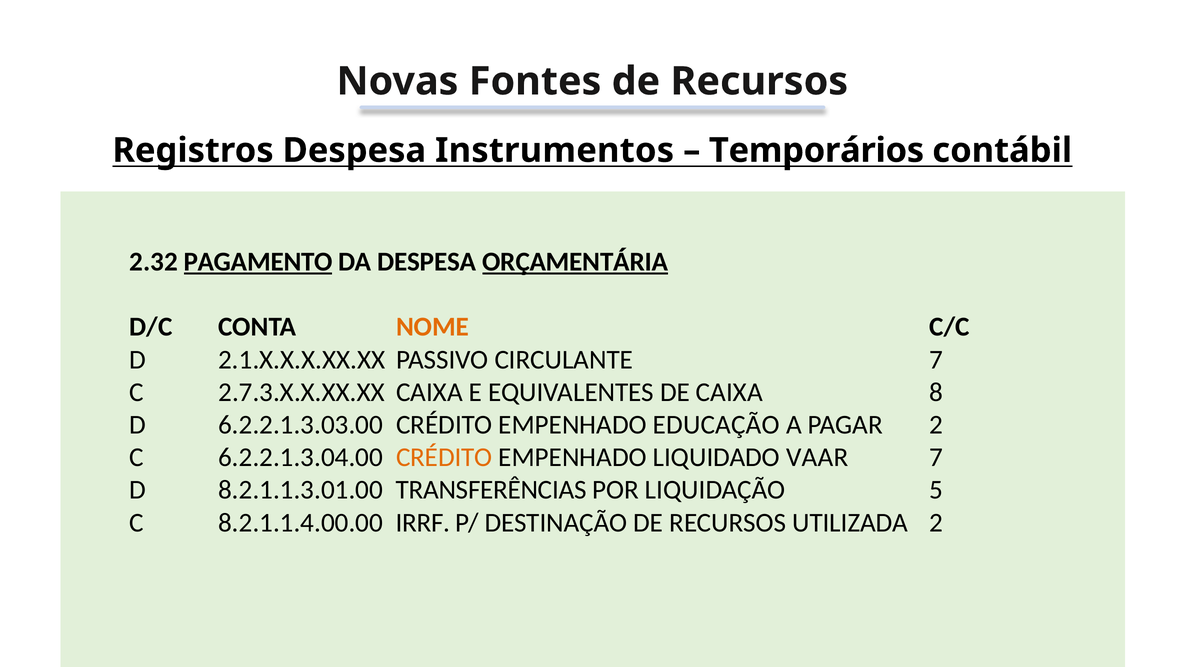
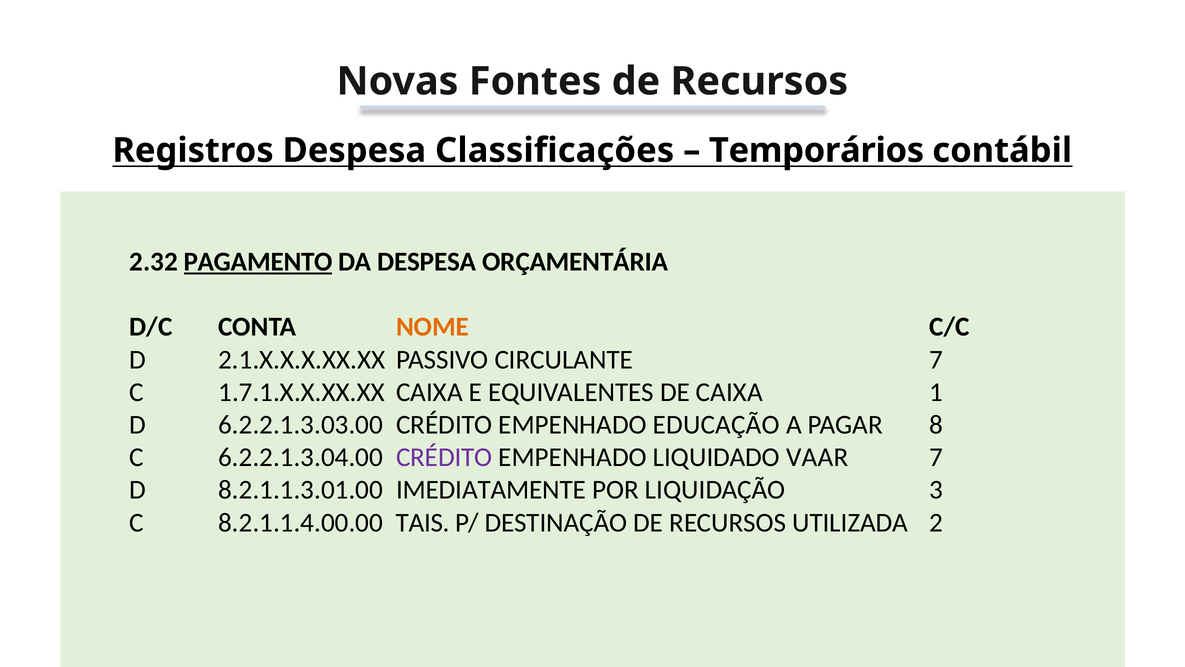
Instrumentos: Instrumentos -> Classificações
ORÇAMENTÁRIA underline: present -> none
2.7.3.X.X.XX.XX: 2.7.3.X.X.XX.XX -> 1.7.1.X.X.XX.XX
8: 8 -> 1
PAGAR 2: 2 -> 8
CRÉDITO at (444, 457) colour: orange -> purple
TRANSFERÊNCIAS: TRANSFERÊNCIAS -> IMEDIATAMENTE
5: 5 -> 3
IRRF: IRRF -> TAIS
